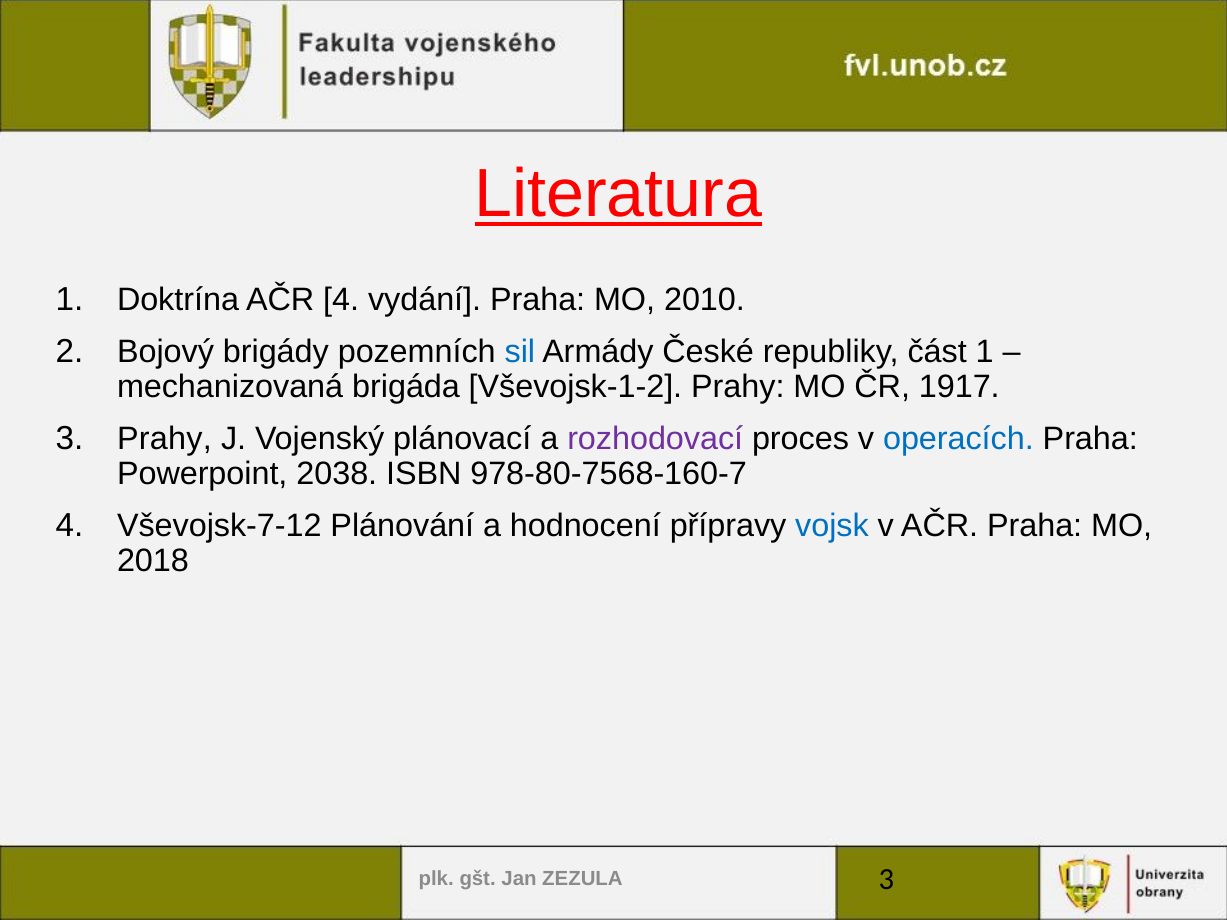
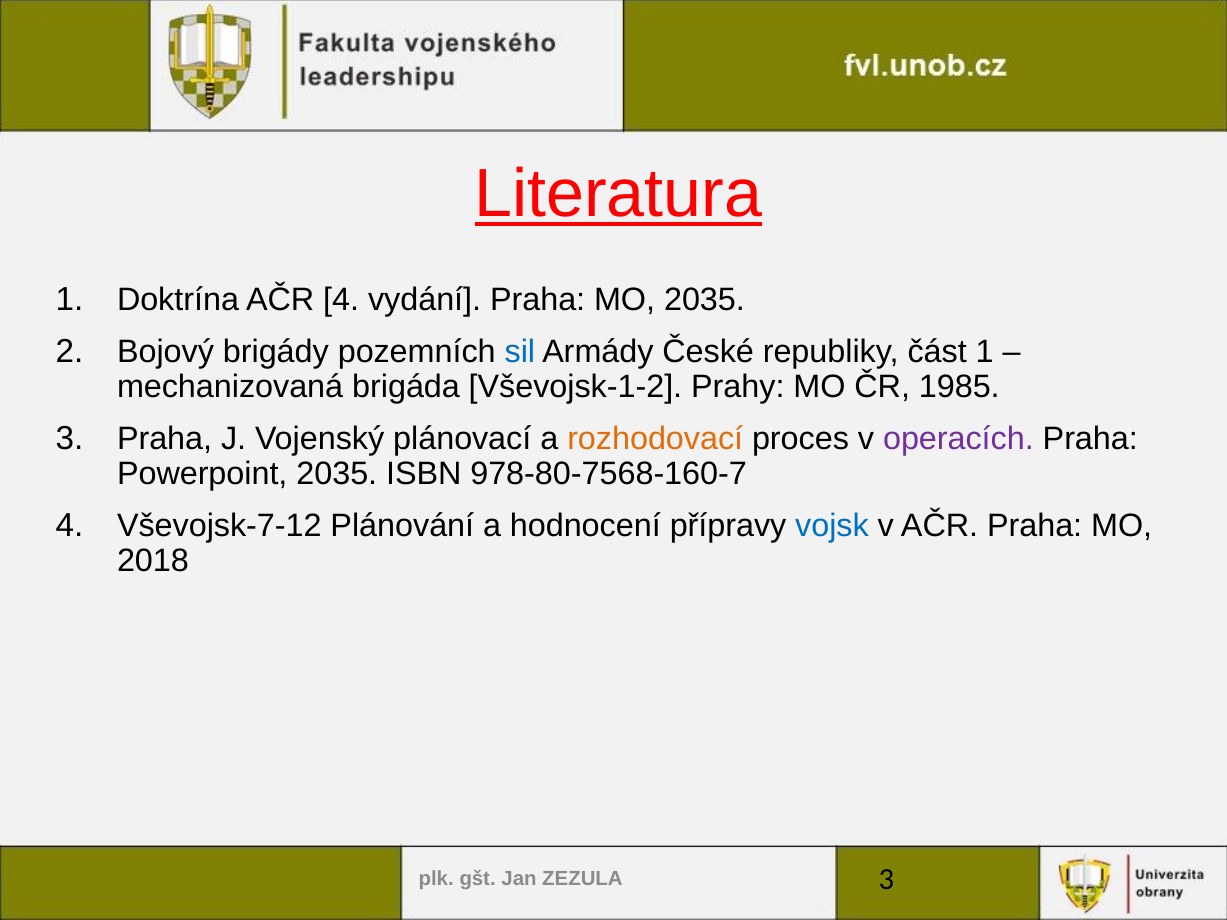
MO 2010: 2010 -> 2035
1917: 1917 -> 1985
3 Prahy: Prahy -> Praha
rozhodovací colour: purple -> orange
operacích colour: blue -> purple
Powerpoint 2038: 2038 -> 2035
